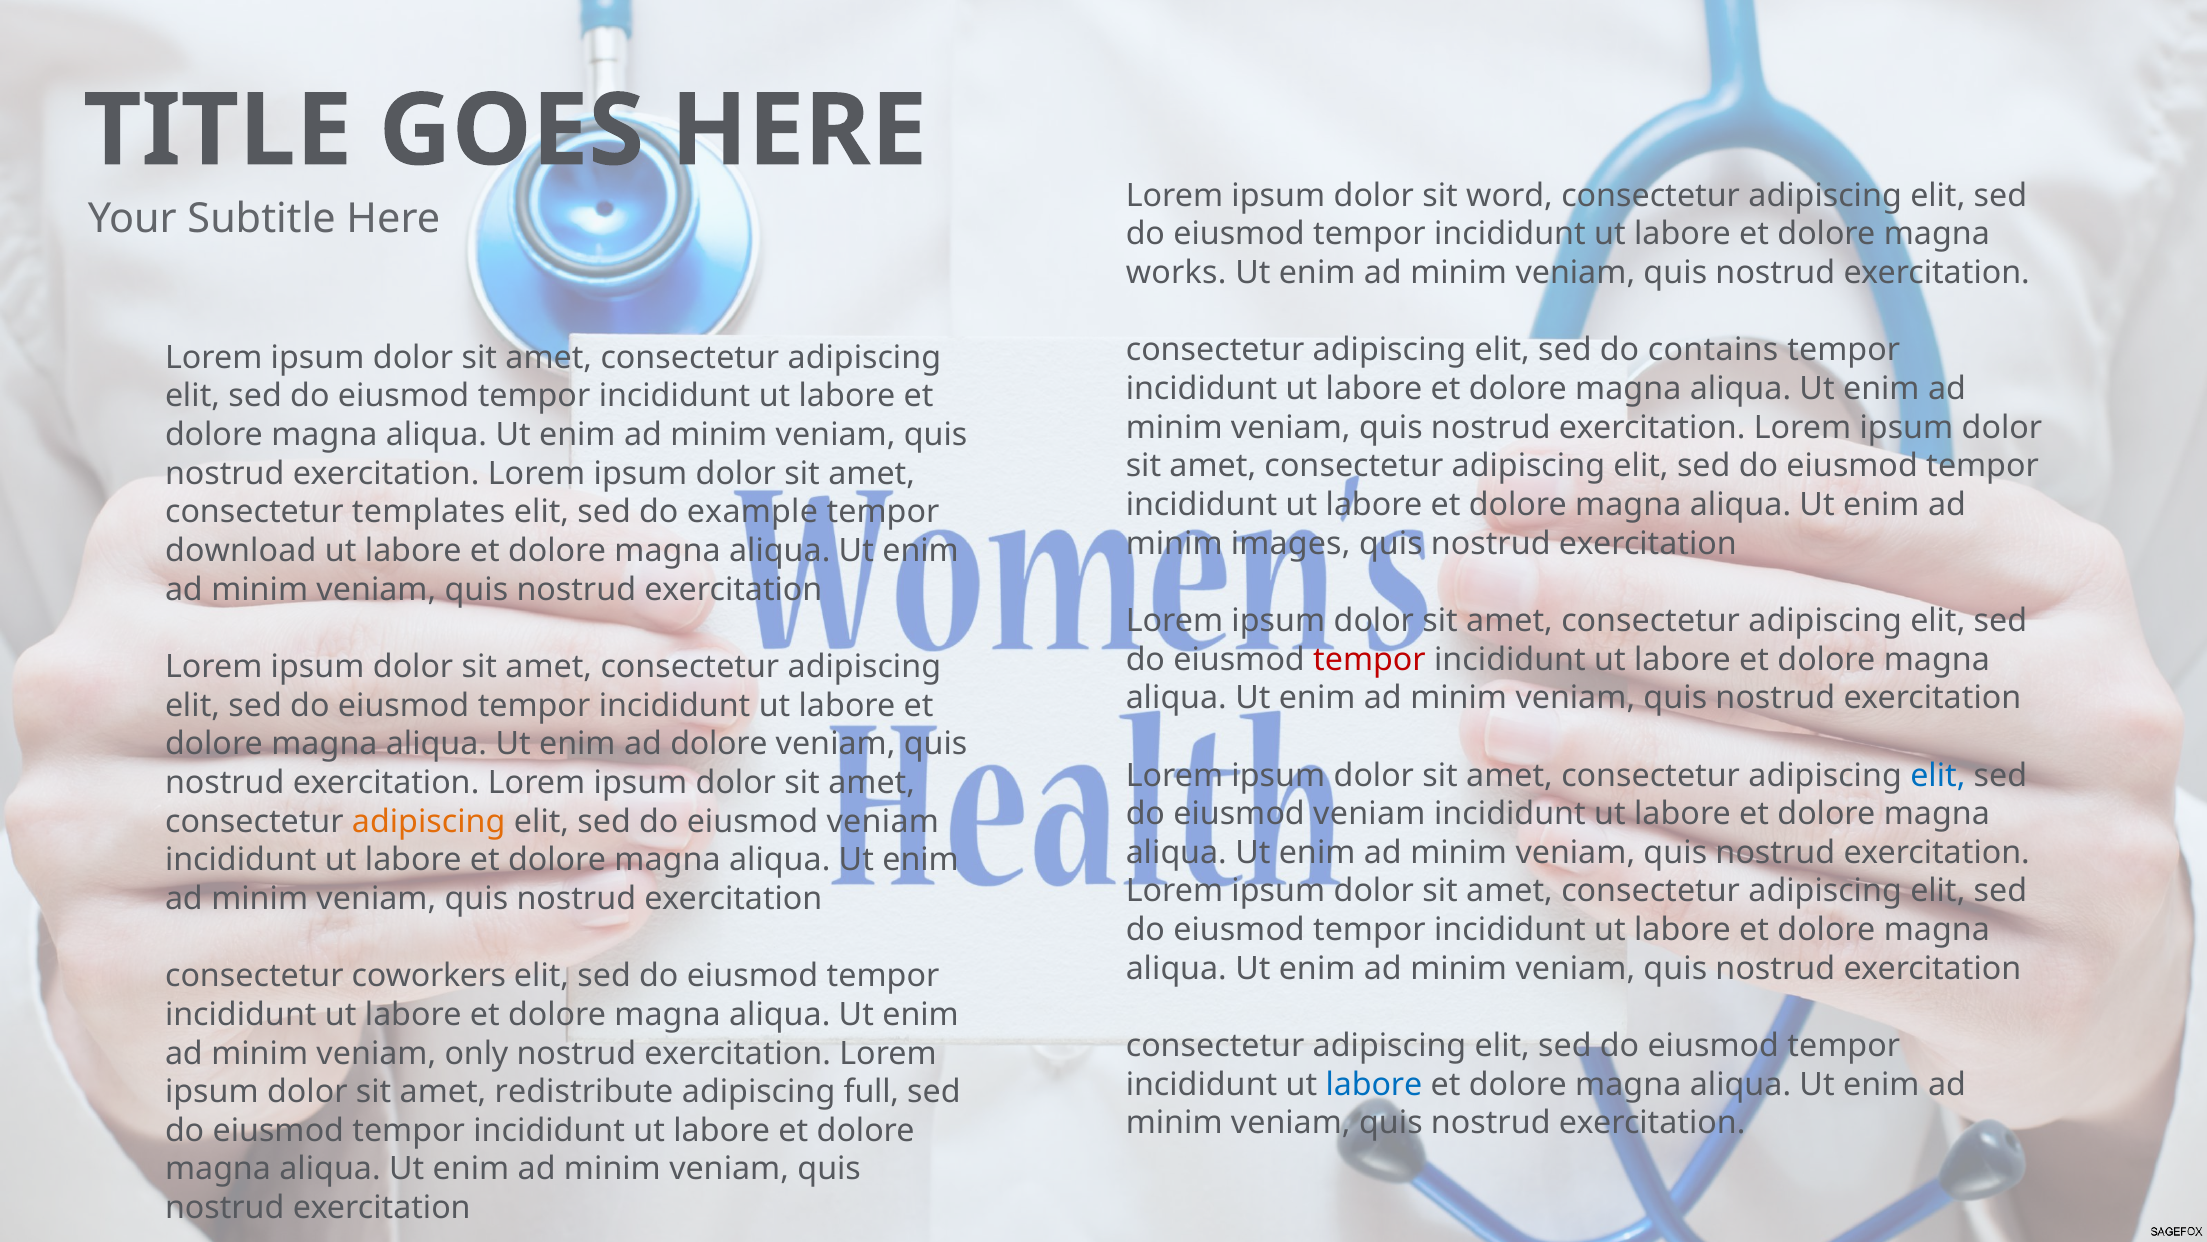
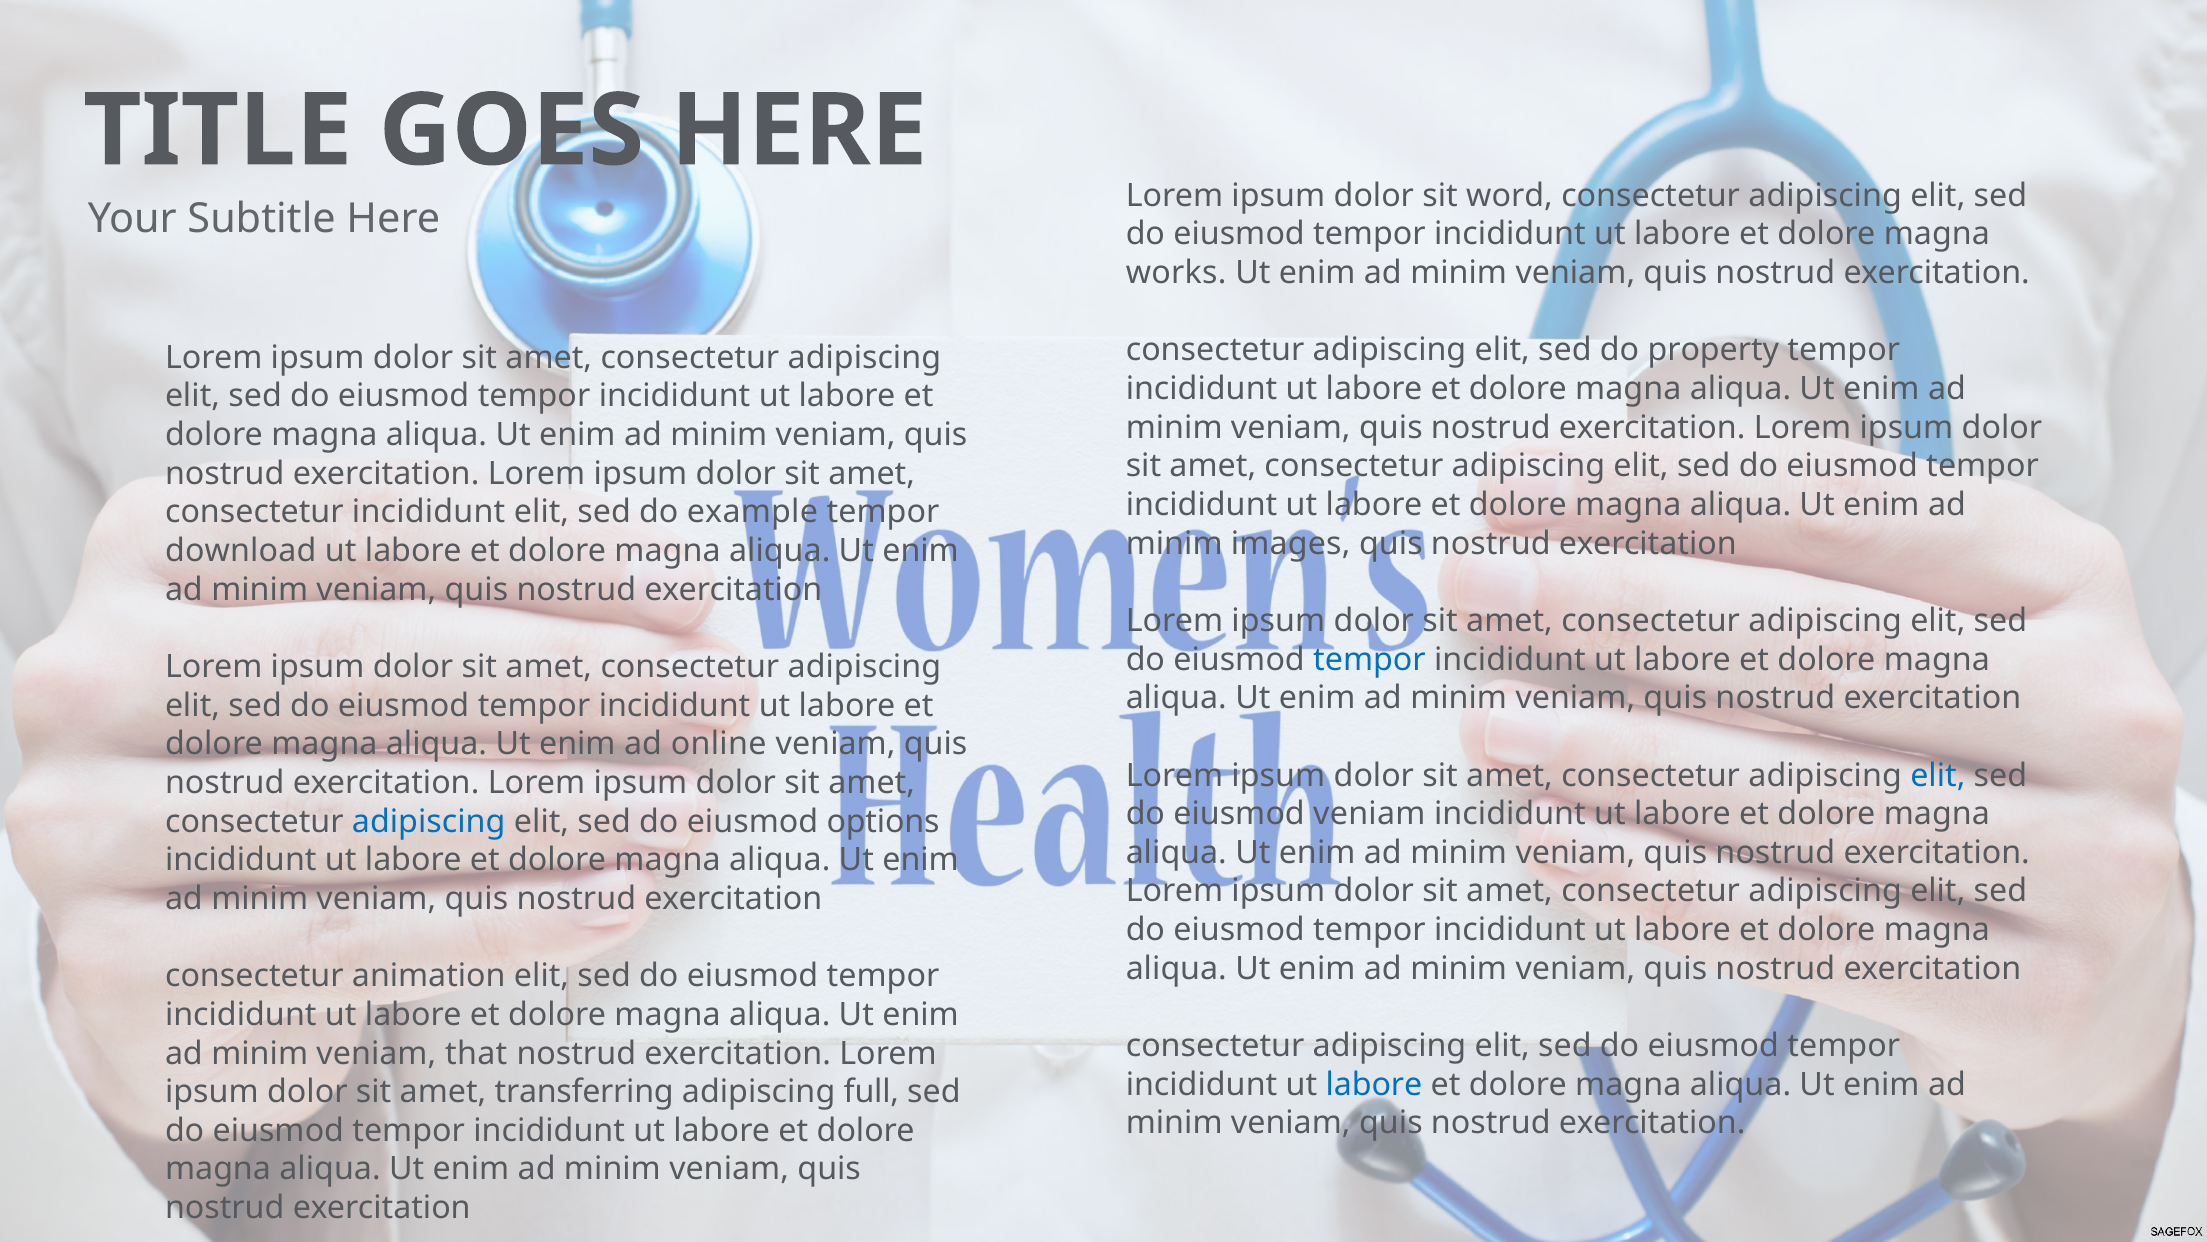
contains: contains -> property
consectetur templates: templates -> incididunt
tempor at (1369, 659) colour: red -> blue
ad dolore: dolore -> online
adipiscing at (429, 821) colour: orange -> blue
veniam at (883, 821): veniam -> options
coworkers: coworkers -> animation
only: only -> that
redistribute: redistribute -> transferring
